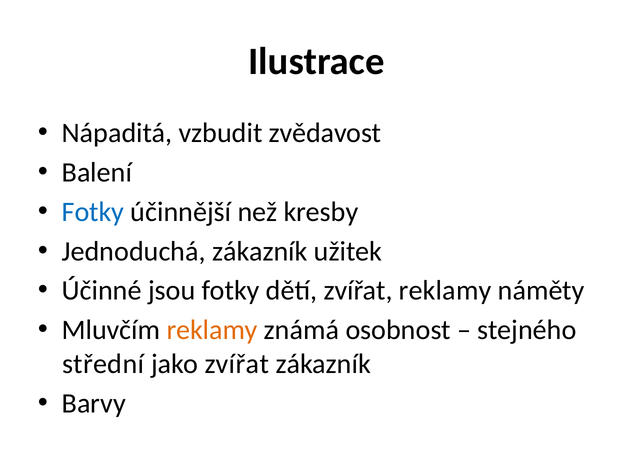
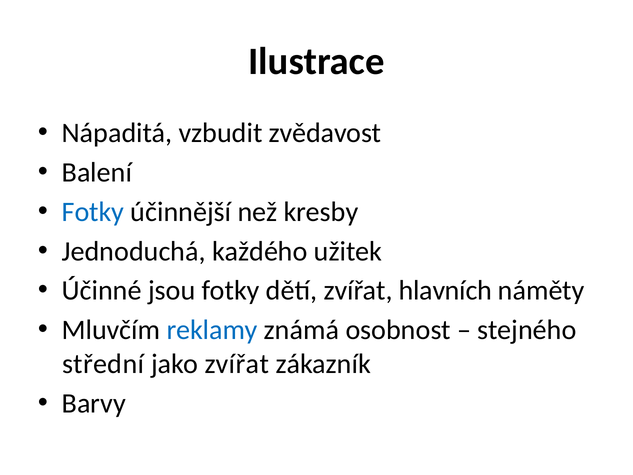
Jednoduchá zákazník: zákazník -> každého
zvířat reklamy: reklamy -> hlavních
reklamy at (212, 330) colour: orange -> blue
